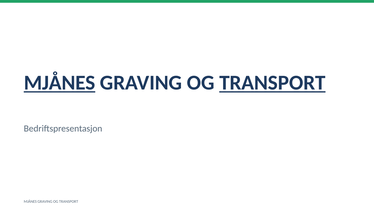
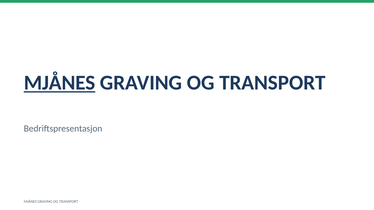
TRANSPORT at (272, 83) underline: present -> none
